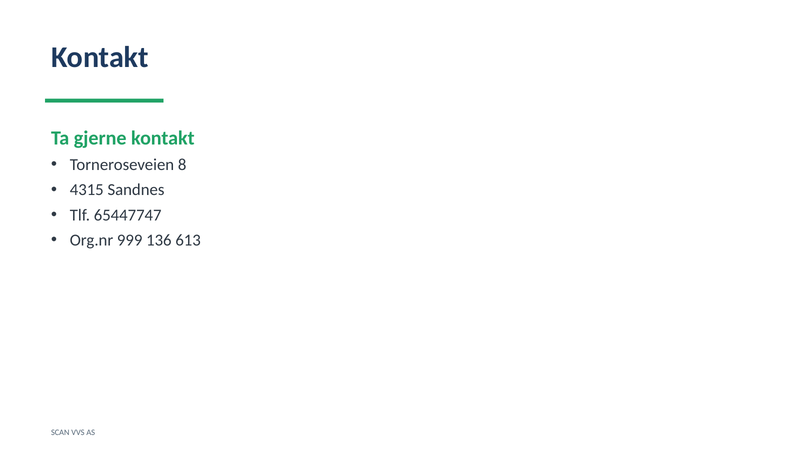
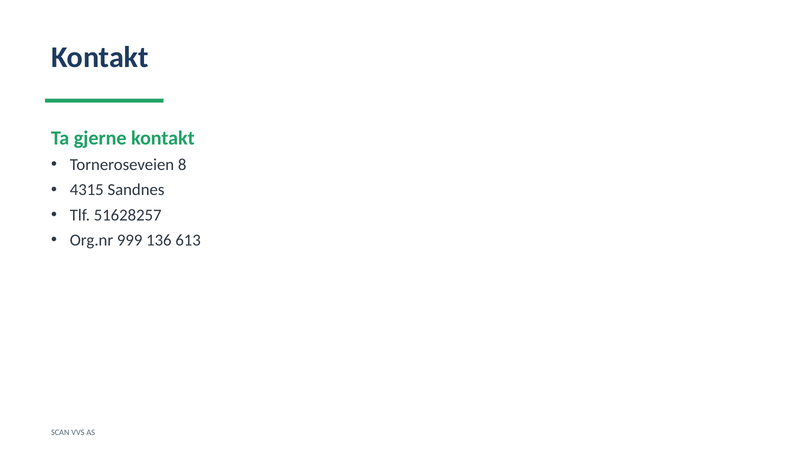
65447747: 65447747 -> 51628257
